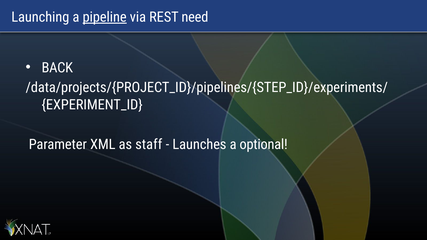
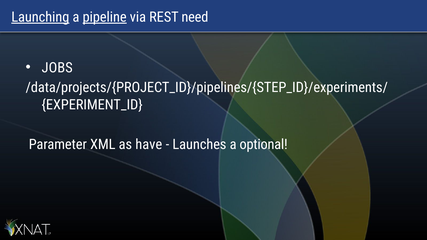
Launching underline: none -> present
BACK: BACK -> JOBS
staff: staff -> have
